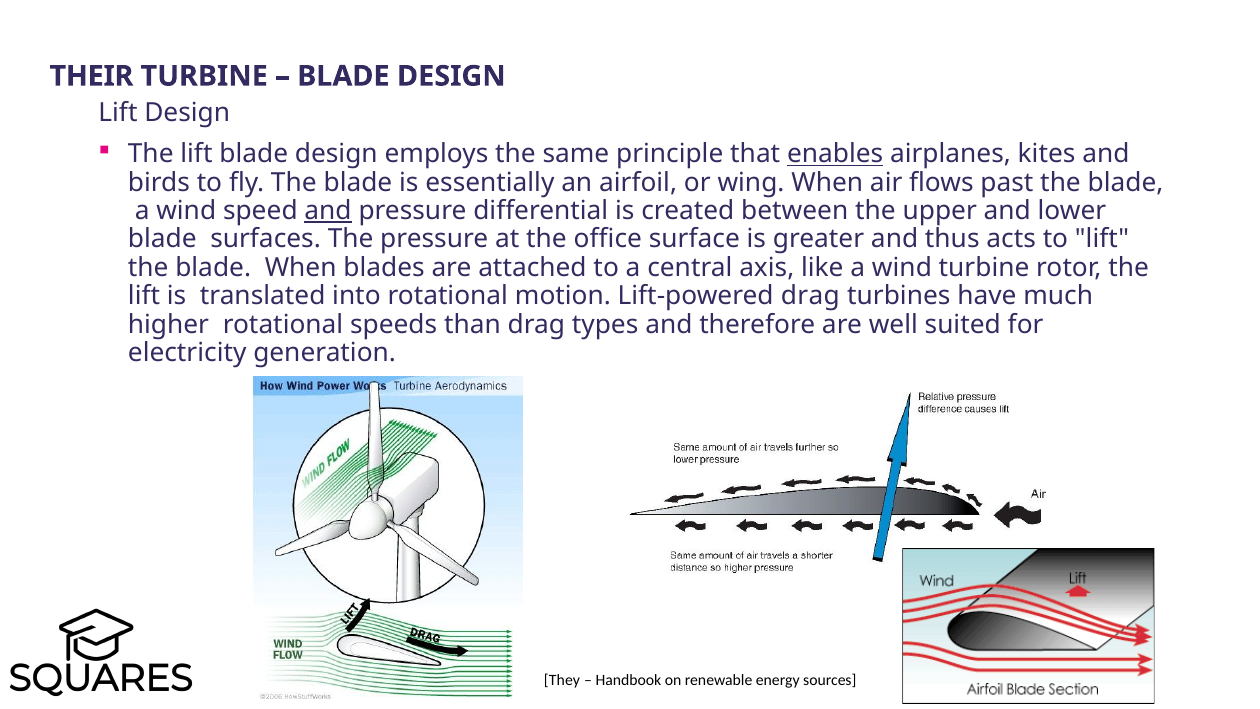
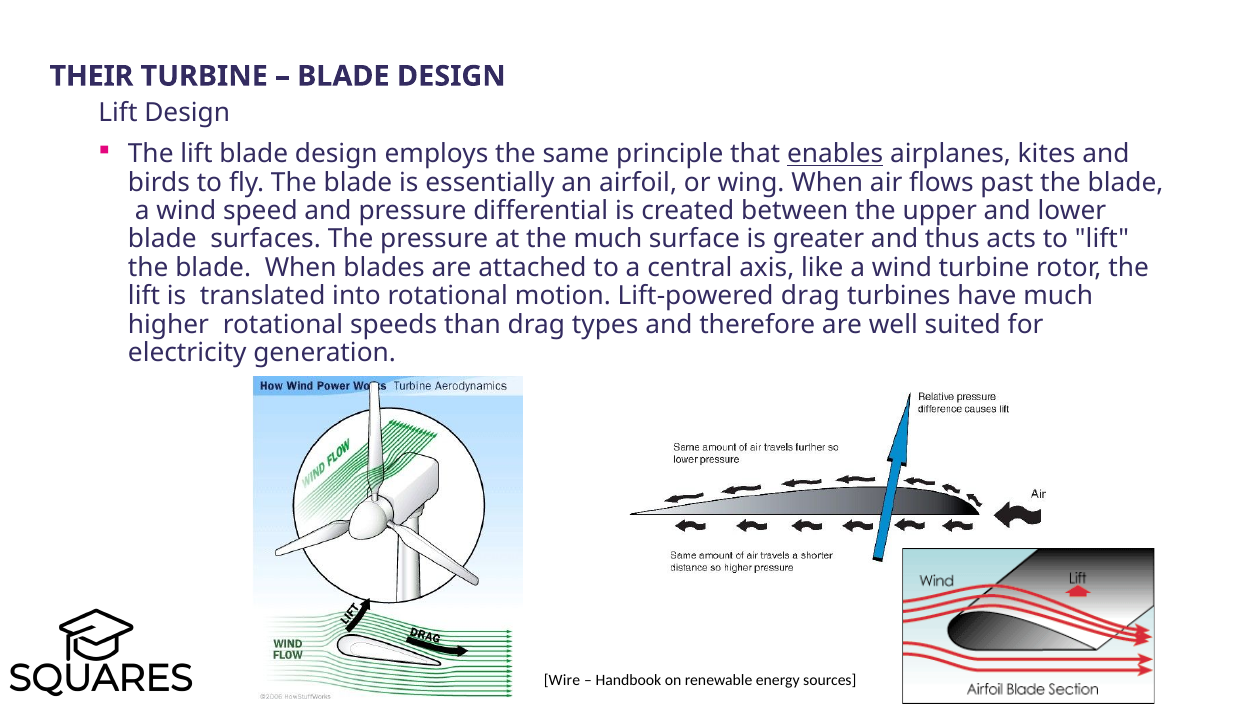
and at (328, 211) underline: present -> none
the office: office -> much
They: They -> Wire
